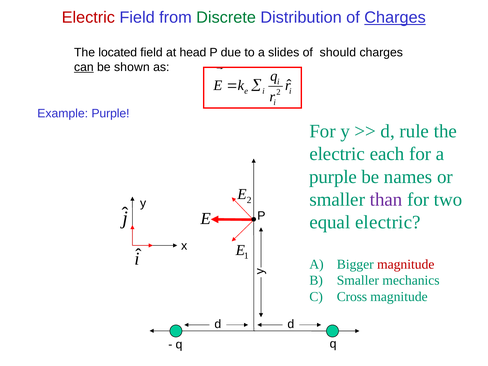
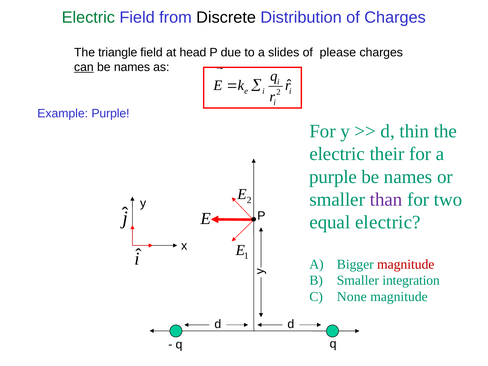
Electric at (88, 17) colour: red -> green
Discrete colour: green -> black
Charges at (395, 17) underline: present -> none
located: located -> triangle
should: should -> please
shown at (132, 67): shown -> names
rule: rule -> thin
each: each -> their
mechanics: mechanics -> integration
Cross: Cross -> None
